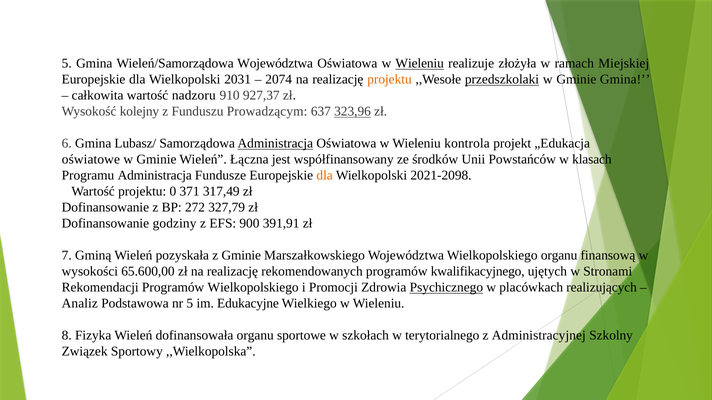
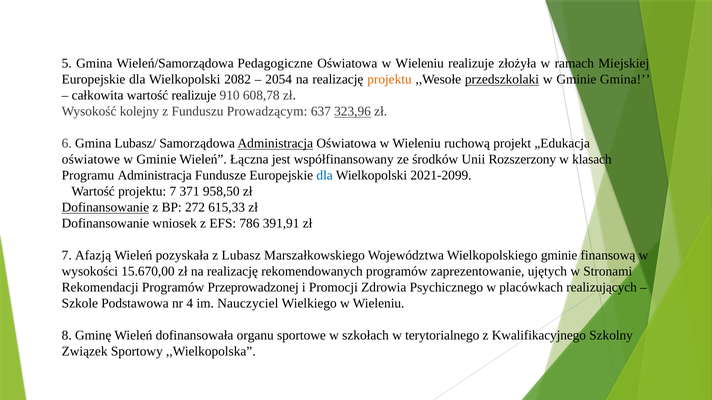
Wieleń/Samorządowa Województwa: Województwa -> Pedagogiczne
Wieleniu at (420, 64) underline: present -> none
2031: 2031 -> 2082
2074: 2074 -> 2054
wartość nadzoru: nadzoru -> realizuje
927,37: 927,37 -> 608,78
kontrola: kontrola -> ruchową
Powstańców: Powstańców -> Rozszerzony
dla at (325, 176) colour: orange -> blue
2021-2098: 2021-2098 -> 2021-2099
projektu 0: 0 -> 7
317,49: 317,49 -> 958,50
Dofinansowanie at (105, 208) underline: none -> present
327,79: 327,79 -> 615,33
godziny: godziny -> wniosek
900: 900 -> 786
Gminą: Gminą -> Afazją
z Gminie: Gminie -> Lubasz
Wielkopolskiego organu: organu -> gminie
65.600,00: 65.600,00 -> 15.670,00
kwalifikacyjnego: kwalifikacyjnego -> zaprezentowanie
Programów Wielkopolskiego: Wielkopolskiego -> Przeprowadzonej
Psychicznego underline: present -> none
Analiz: Analiz -> Szkole
nr 5: 5 -> 4
Edukacyjne: Edukacyjne -> Nauczyciel
Fizyka: Fizyka -> Gminę
Administracyjnej: Administracyjnej -> Kwalifikacyjnego
